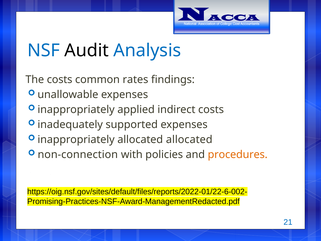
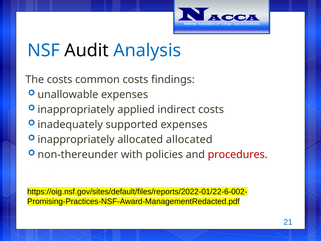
common rates: rates -> costs
non-connection: non-connection -> non-thereunder
procedures colour: orange -> red
